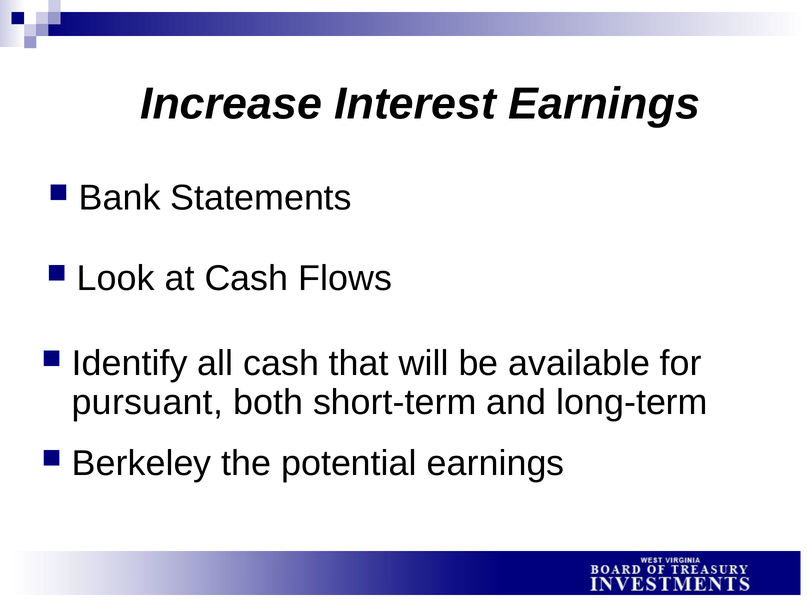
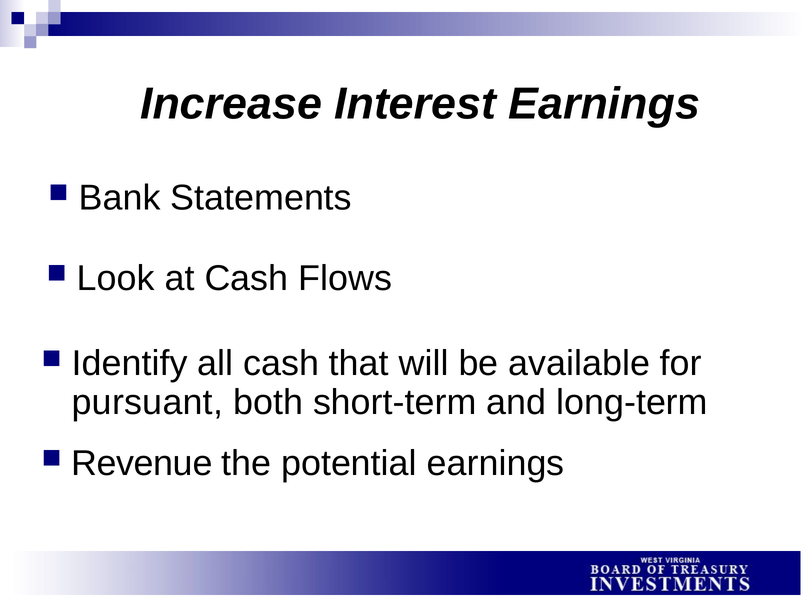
Berkeley: Berkeley -> Revenue
